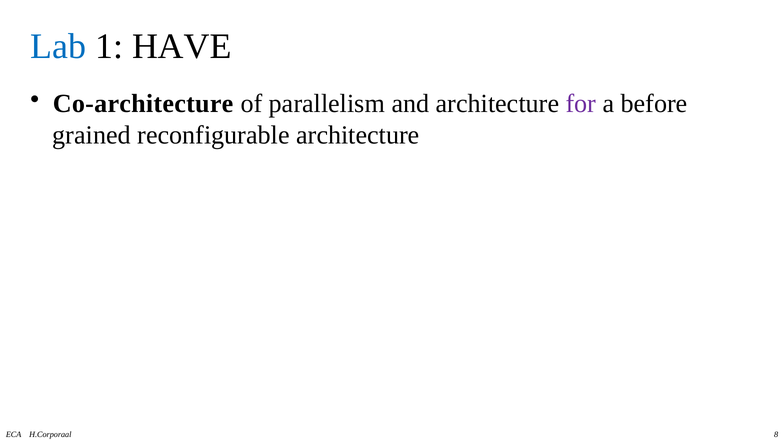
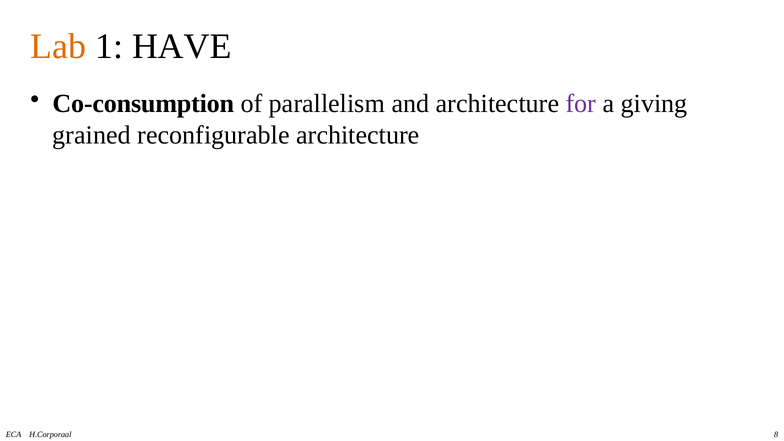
Lab colour: blue -> orange
Co-architecture: Co-architecture -> Co-consumption
before: before -> giving
